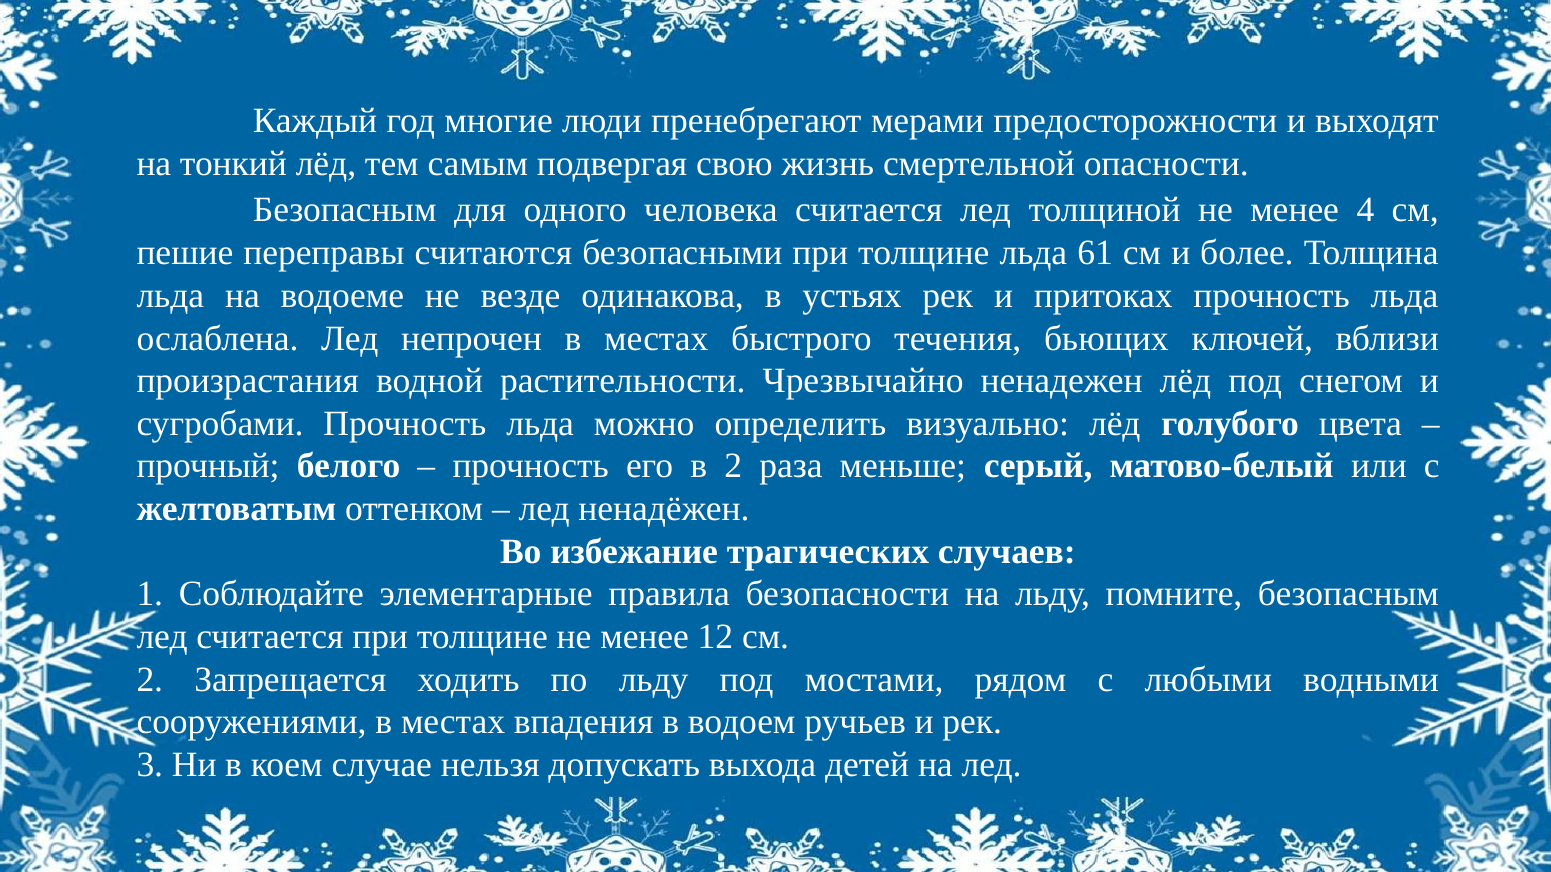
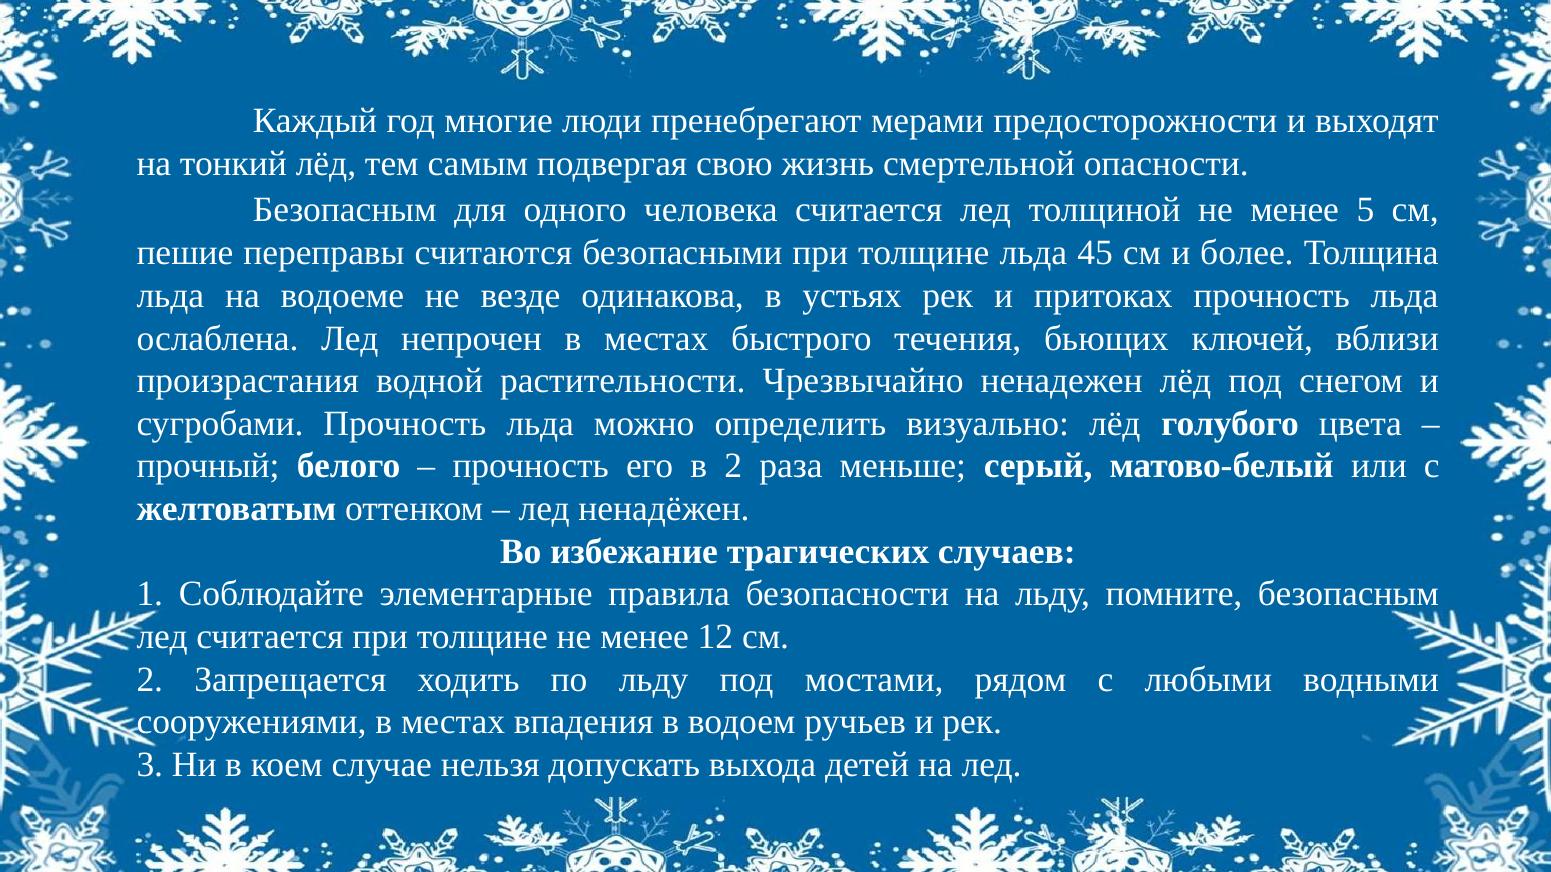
4: 4 -> 5
61: 61 -> 45
